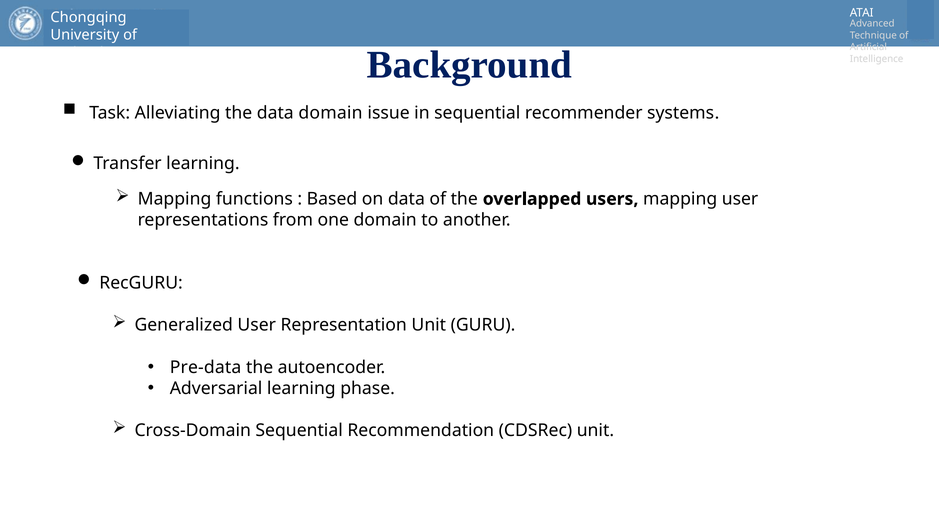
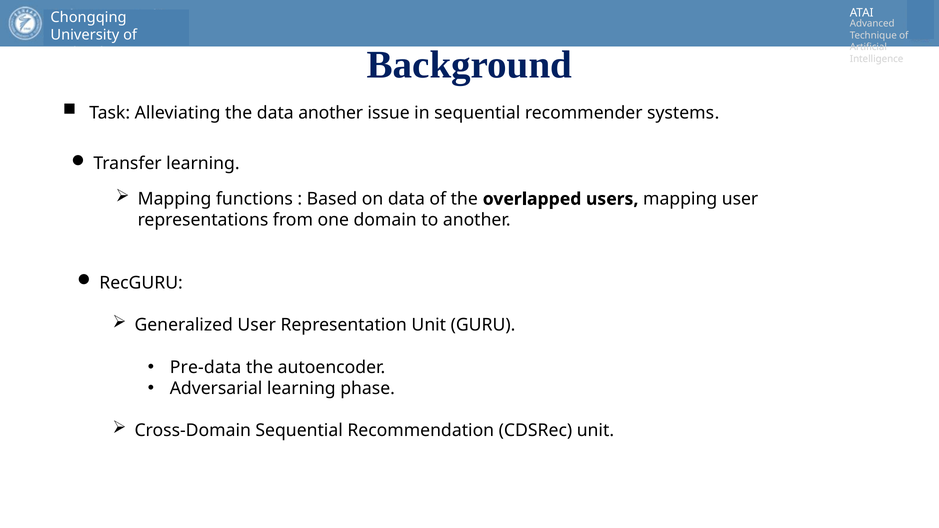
data domain: domain -> another
